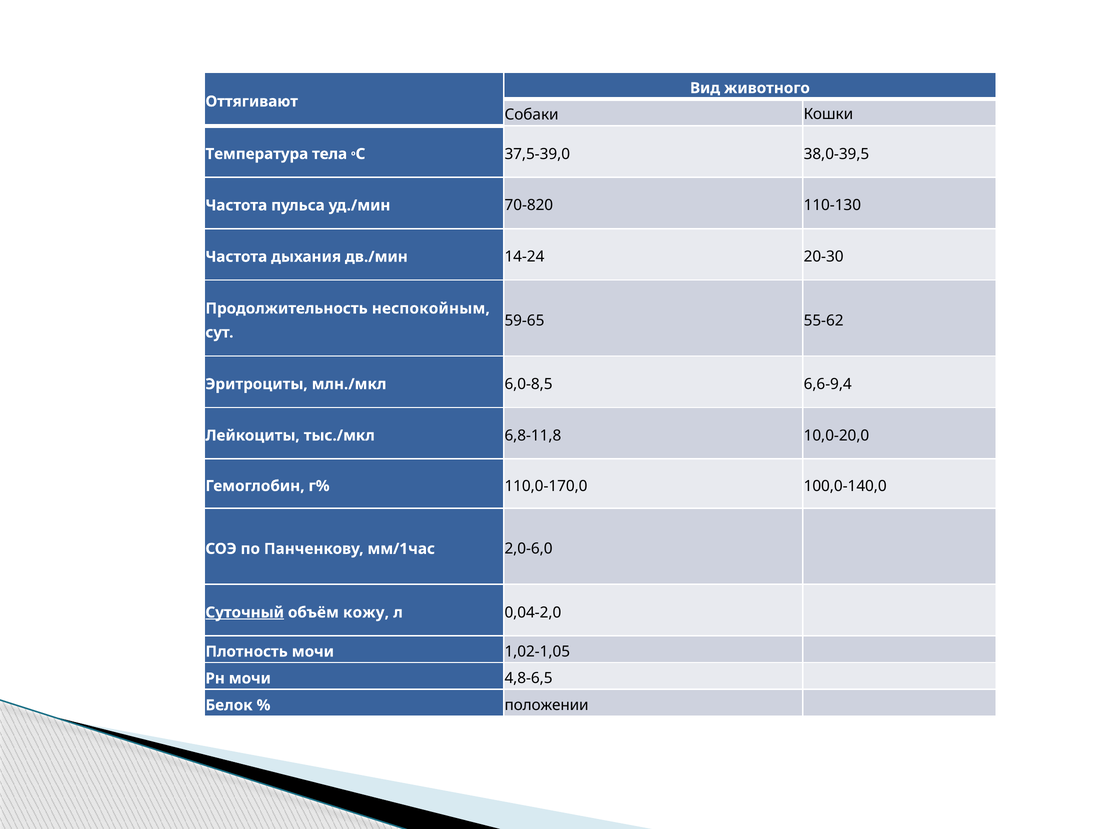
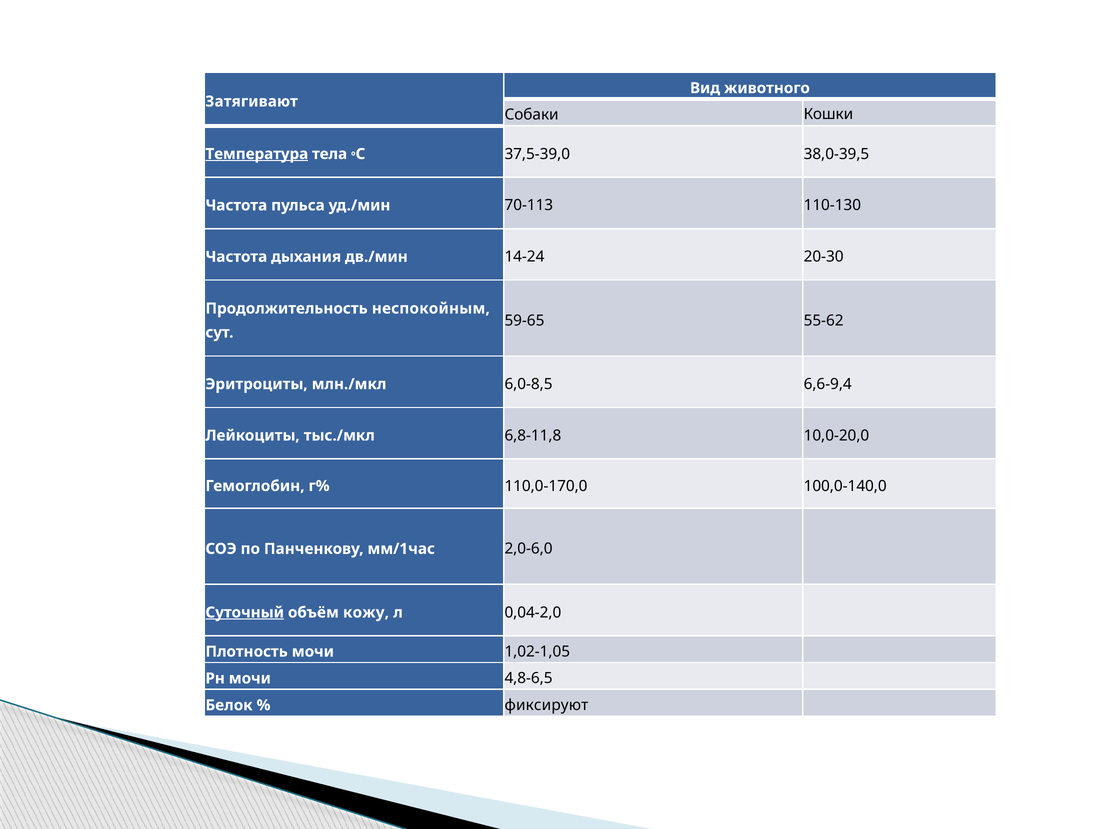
Оттягивают: Оттягивают -> Затягивают
Температура underline: none -> present
70-820: 70-820 -> 70-113
положении: положении -> фиксируют
